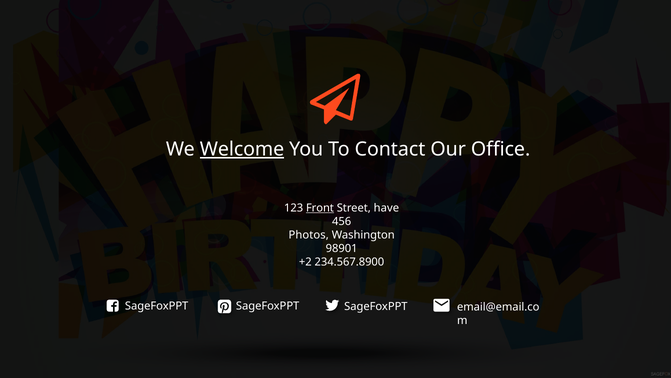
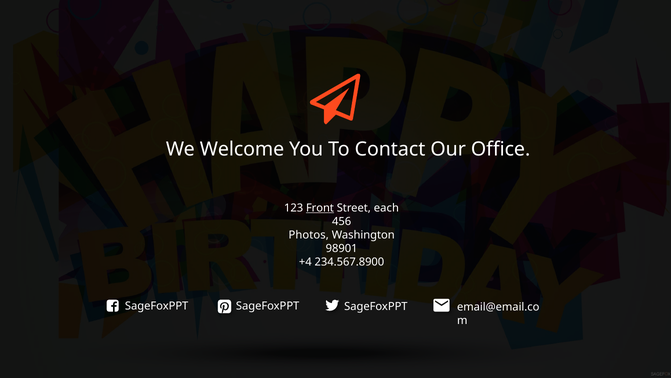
Welcome underline: present -> none
have: have -> each
+2: +2 -> +4
